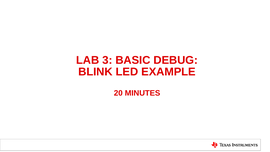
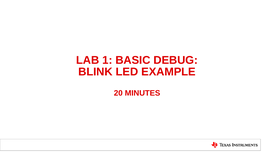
3: 3 -> 1
